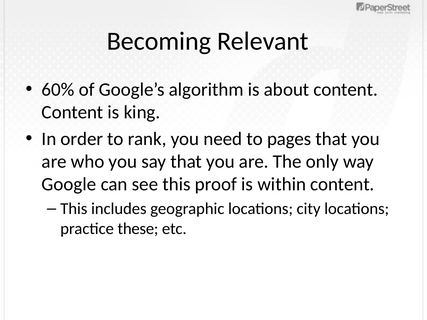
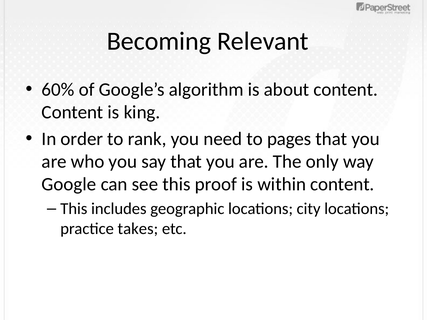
these: these -> takes
